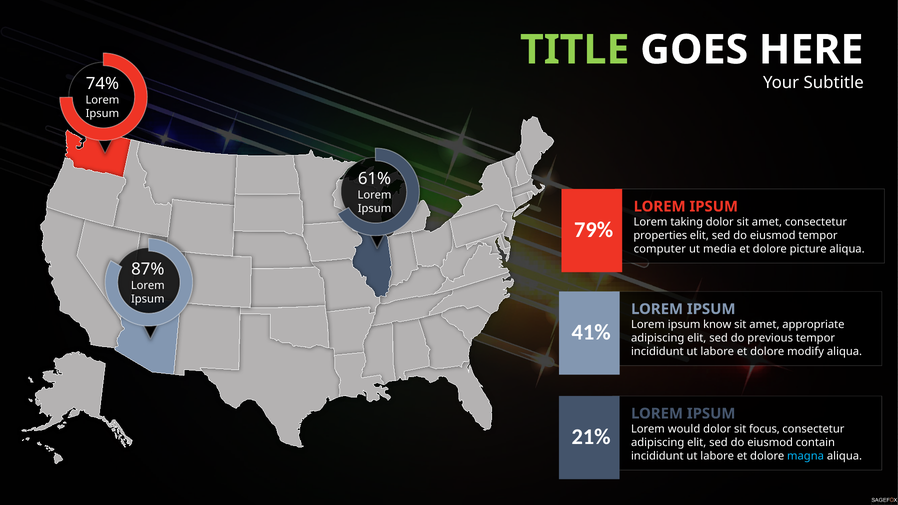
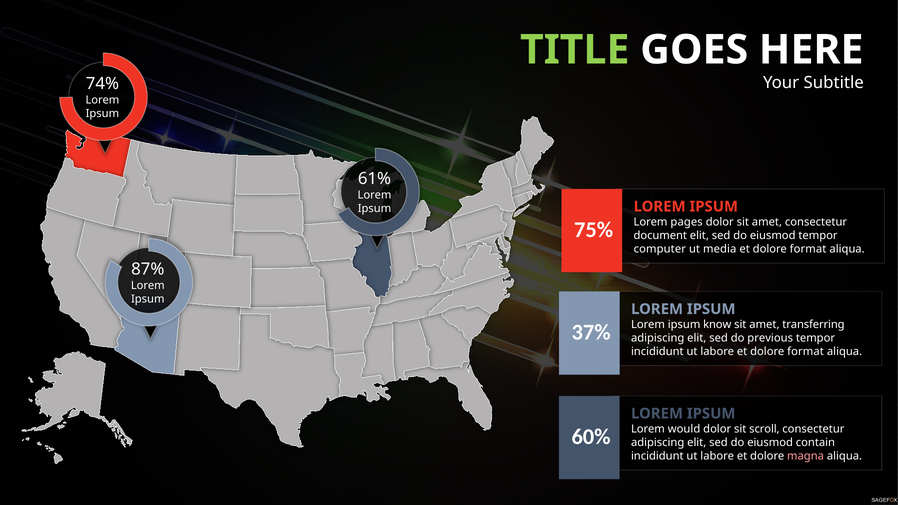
taking: taking -> pages
79%: 79% -> 75%
properties: properties -> document
picture at (808, 249): picture -> format
appropriate: appropriate -> transferring
41%: 41% -> 37%
labore et dolore modify: modify -> format
focus: focus -> scroll
21%: 21% -> 60%
magna colour: light blue -> pink
